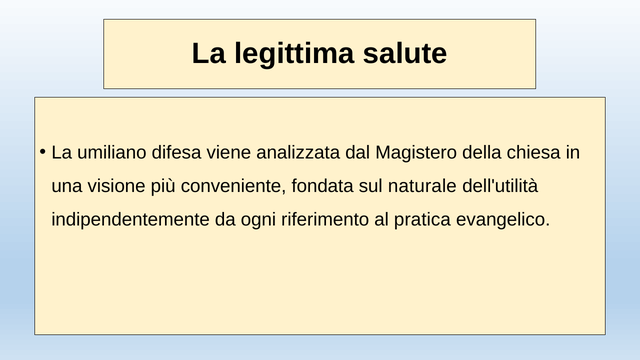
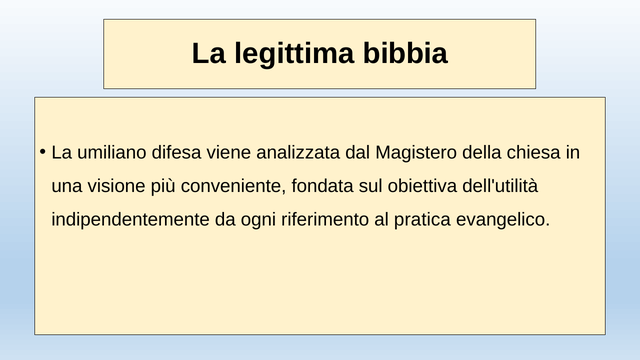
salute: salute -> bibbia
naturale: naturale -> obiettiva
